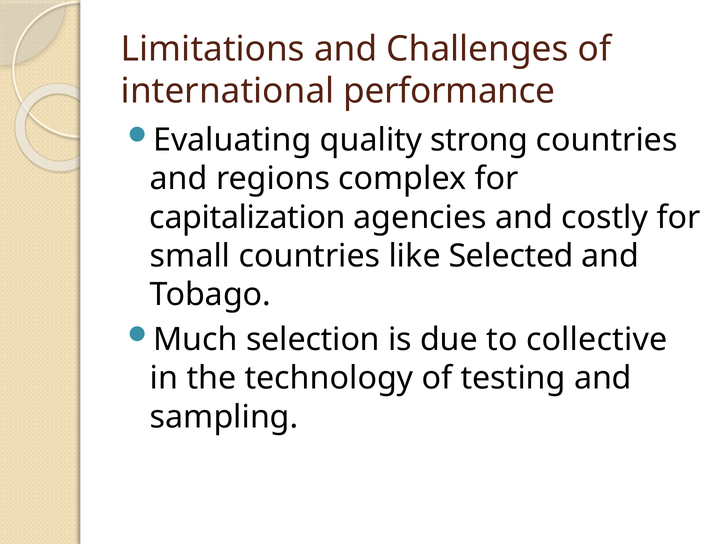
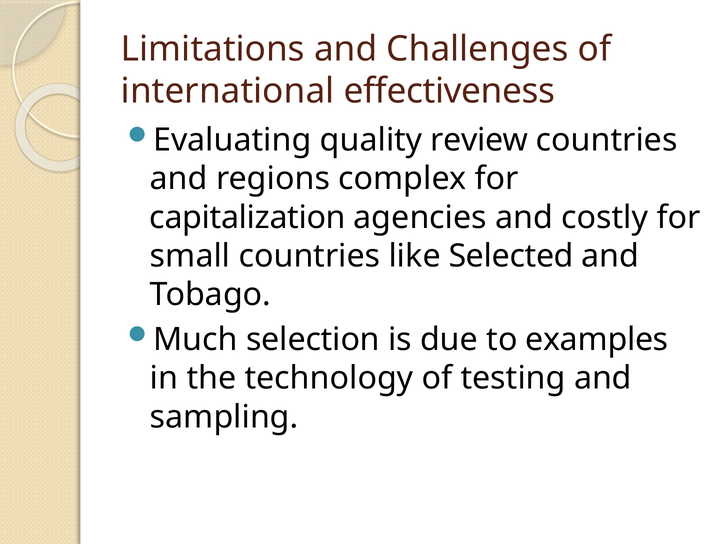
performance: performance -> effectiveness
strong: strong -> review
collective: collective -> examples
